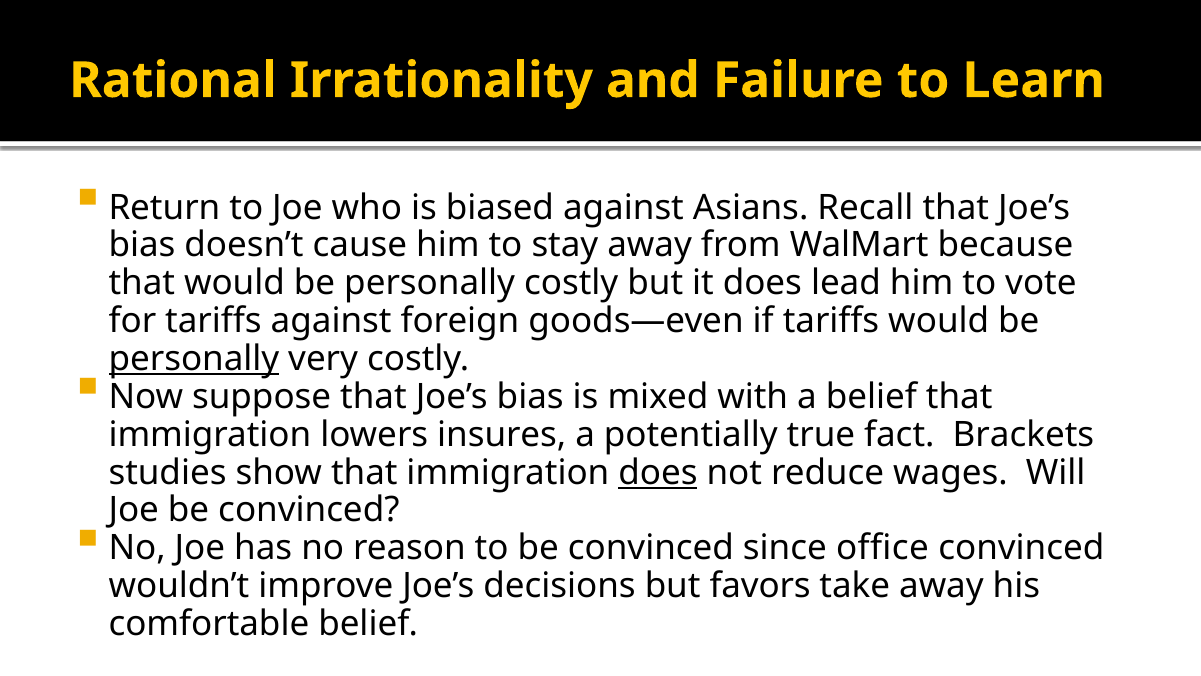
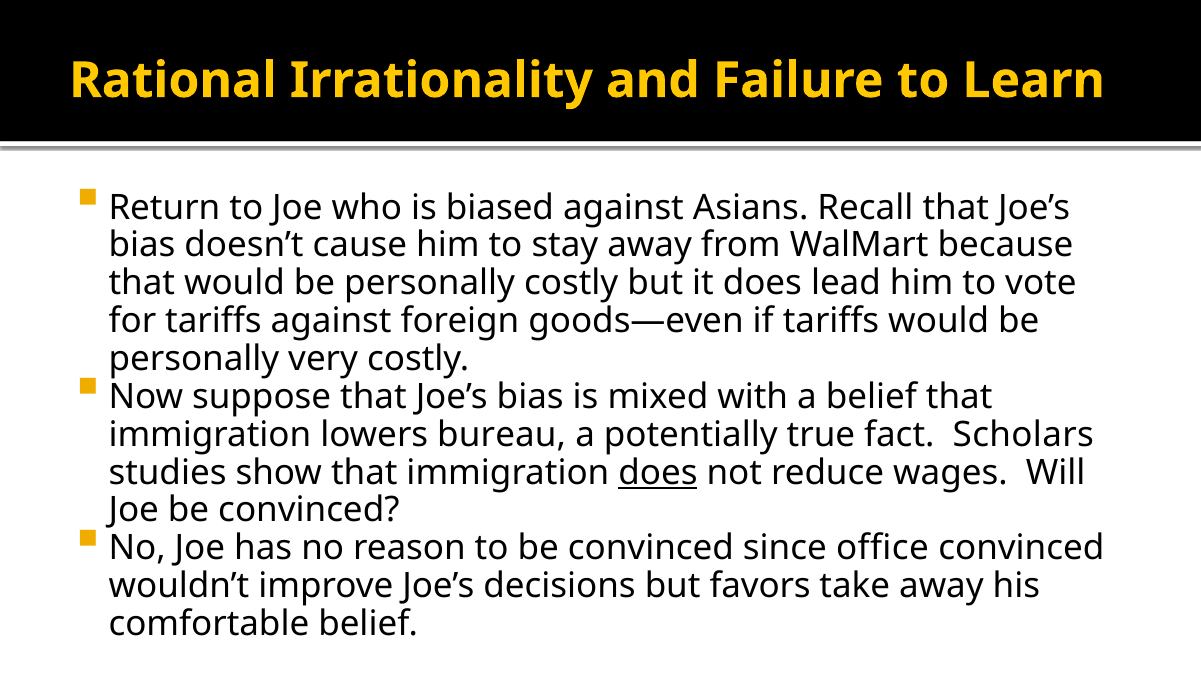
personally at (194, 359) underline: present -> none
insures: insures -> bureau
Brackets: Brackets -> Scholars
